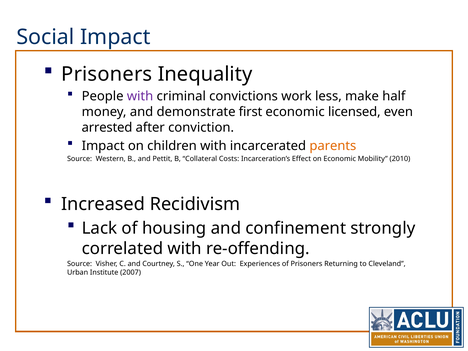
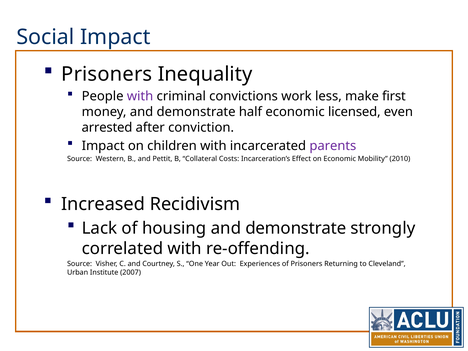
half: half -> first
first: first -> half
parents colour: orange -> purple
housing and confinement: confinement -> demonstrate
